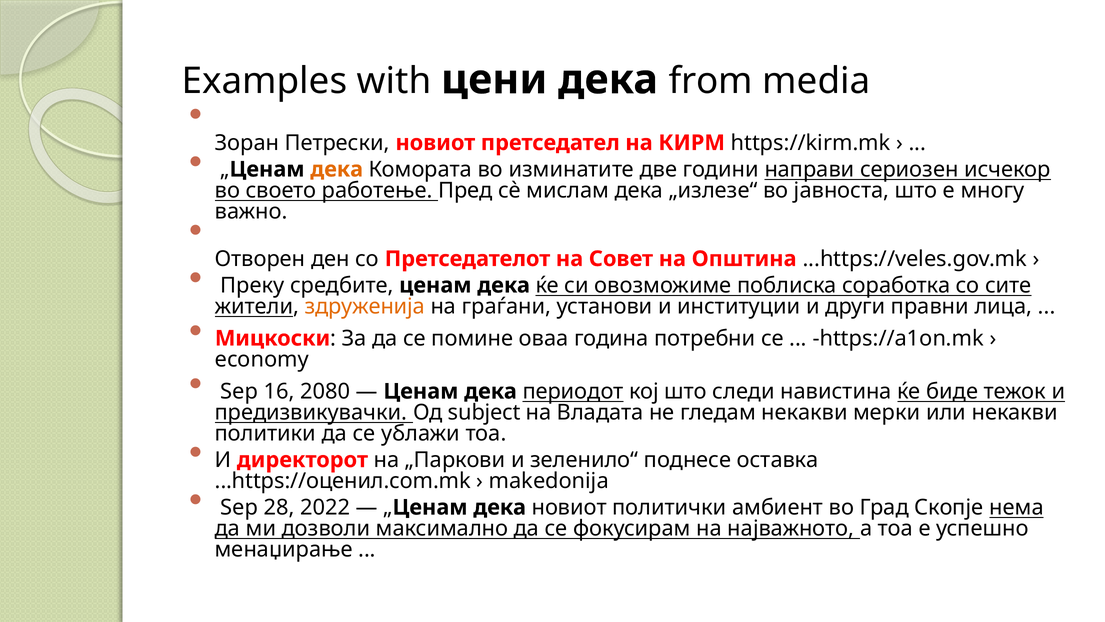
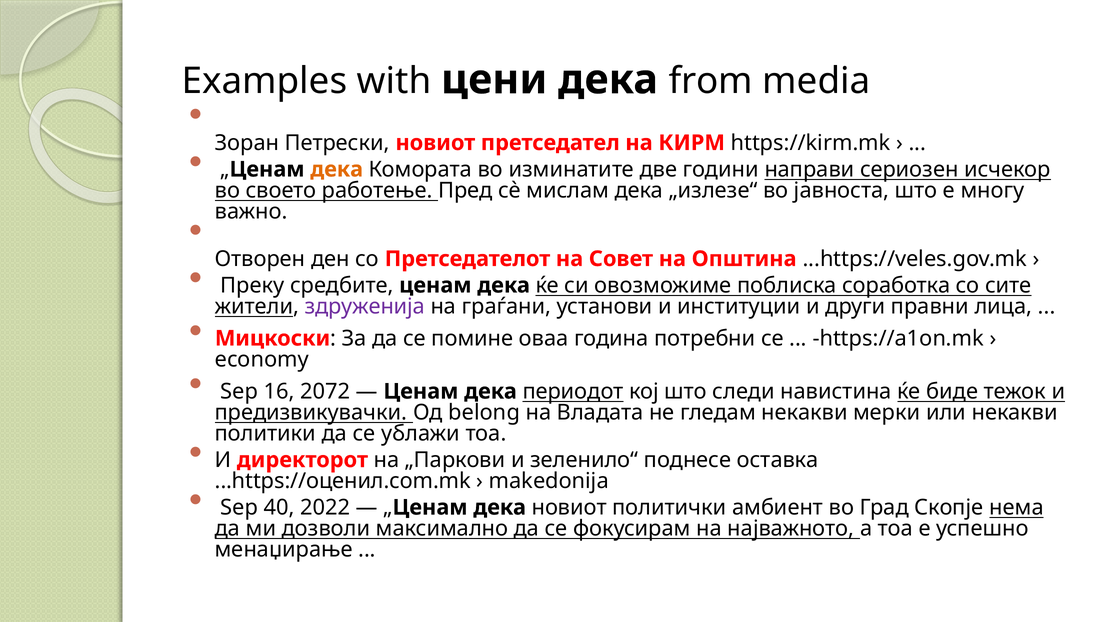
здруженија colour: orange -> purple
2080: 2080 -> 2072
subject: subject -> belong
28: 28 -> 40
